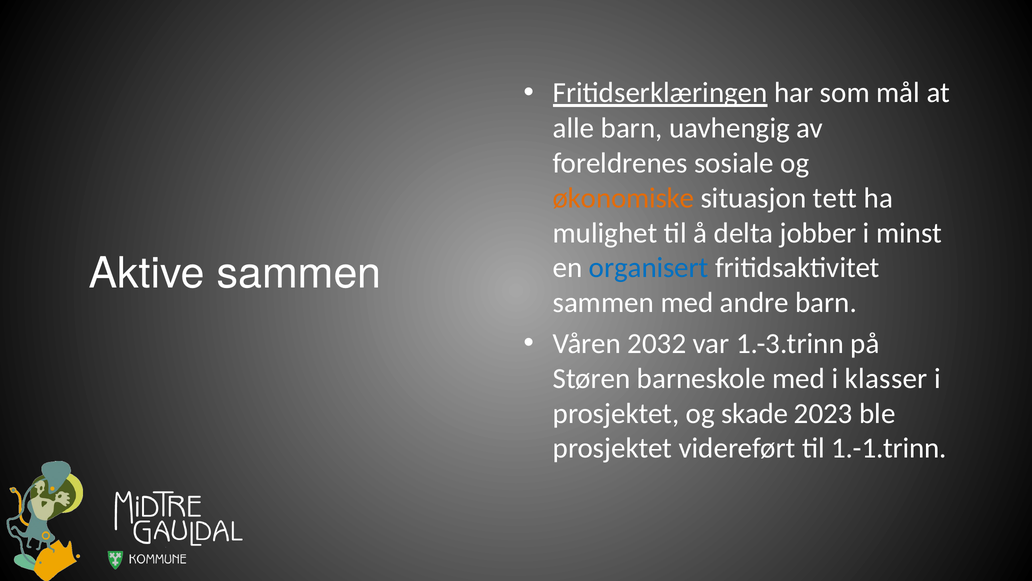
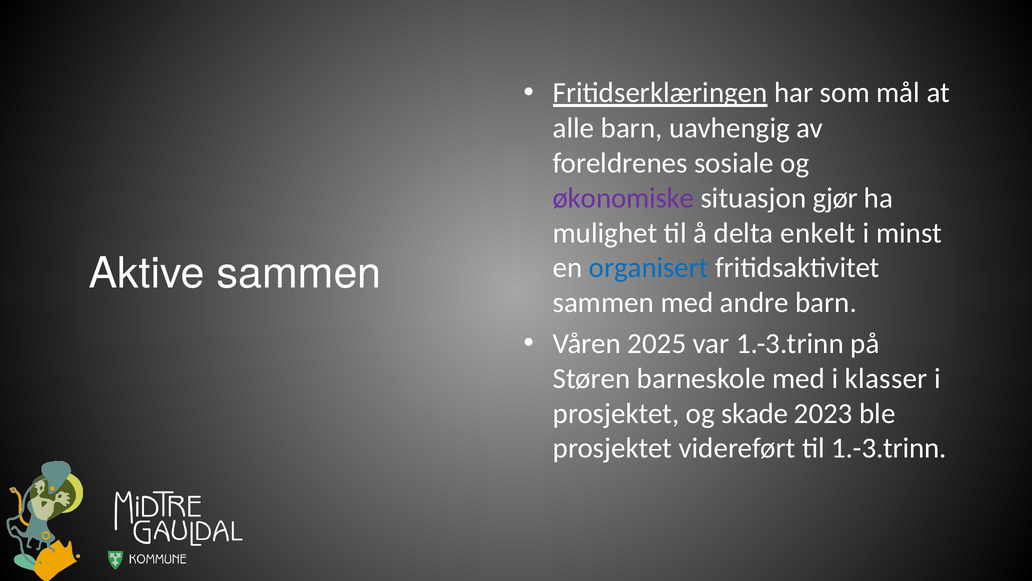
økonomiske colour: orange -> purple
tett: tett -> gjør
jobber: jobber -> enkelt
2032: 2032 -> 2025
til 1.-1.trinn: 1.-1.trinn -> 1.-3.trinn
